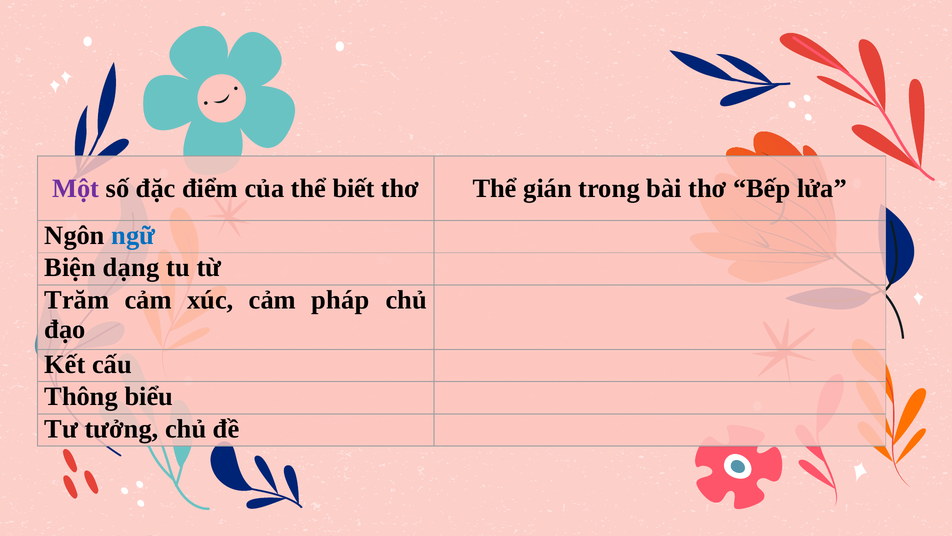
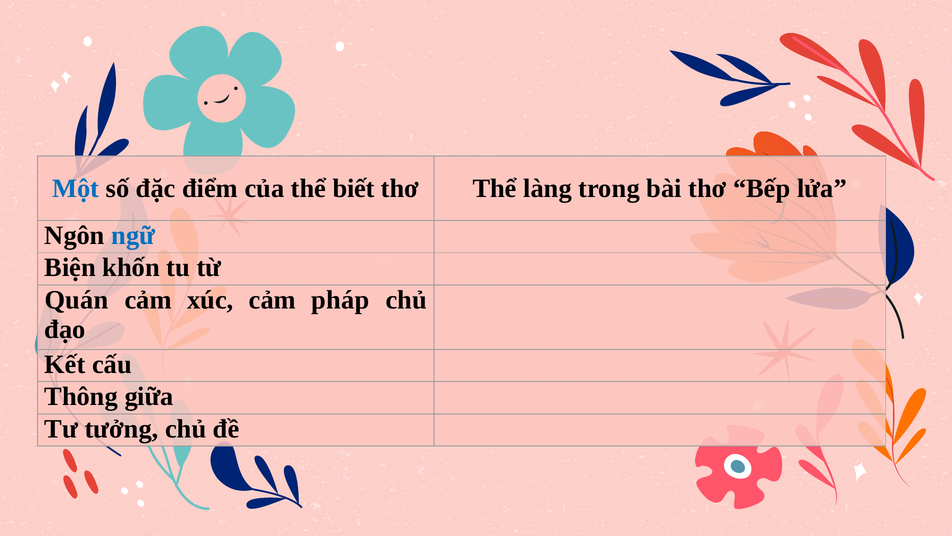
Một colour: purple -> blue
gián: gián -> làng
dạng: dạng -> khốn
Trăm: Trăm -> Quán
biểu: biểu -> giữa
